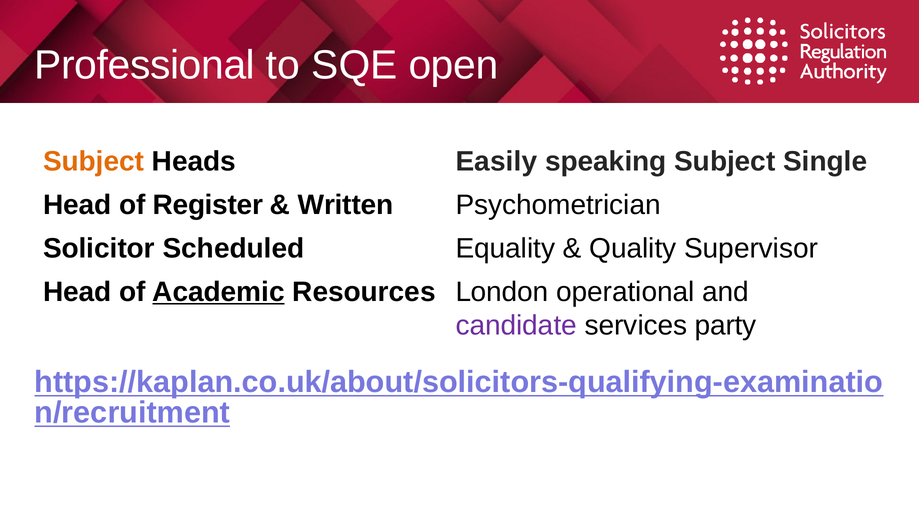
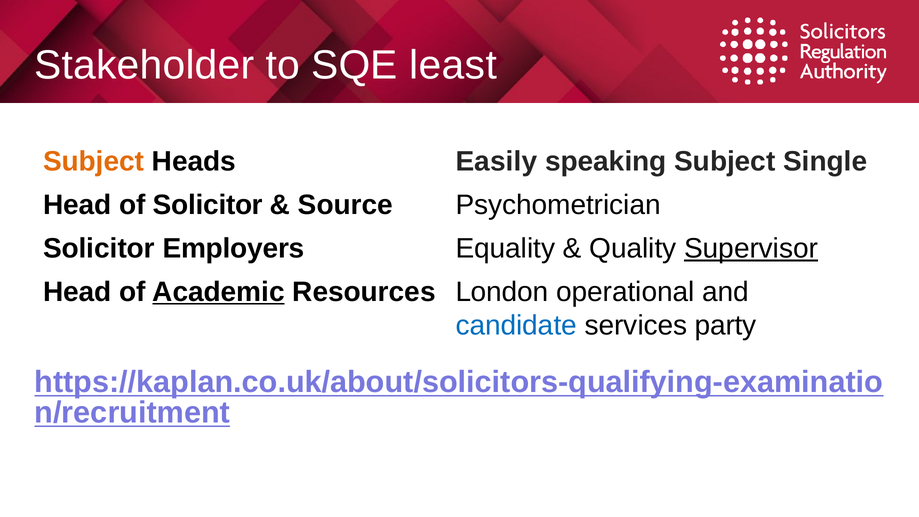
Professional: Professional -> Stakeholder
open: open -> least
of Register: Register -> Solicitor
Written: Written -> Source
Scheduled: Scheduled -> Employers
Supervisor underline: none -> present
candidate colour: purple -> blue
